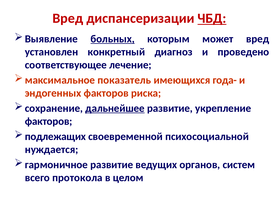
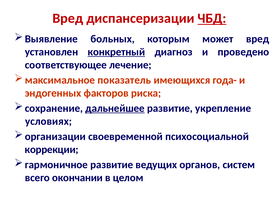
больных underline: present -> none
конкретный underline: none -> present
факторов at (49, 121): факторов -> условиях
подлежащих: подлежащих -> организации
нуждается: нуждается -> коррекции
протокола: протокола -> окончании
